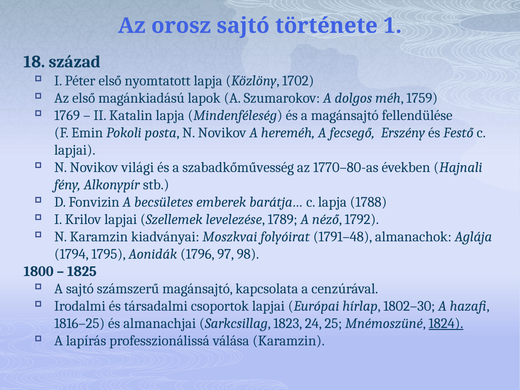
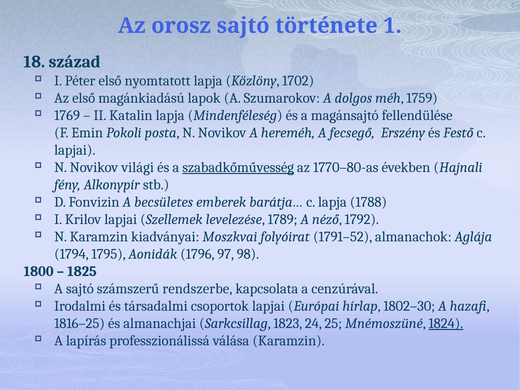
szabadkőművesség underline: none -> present
1791–48: 1791–48 -> 1791–52
számszerű magánsajtó: magánsajtó -> rendszerbe
